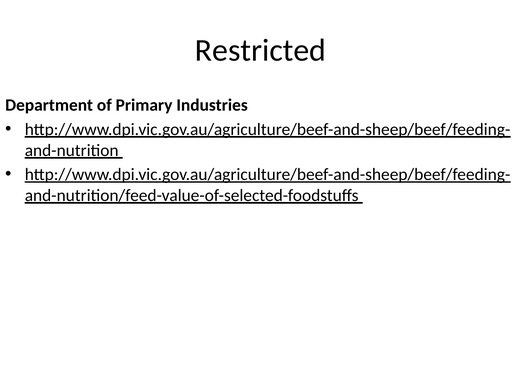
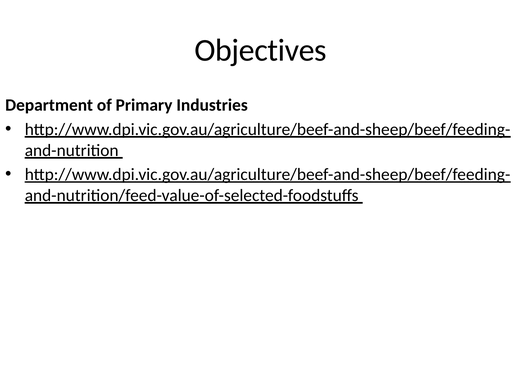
Restricted: Restricted -> Objectives
